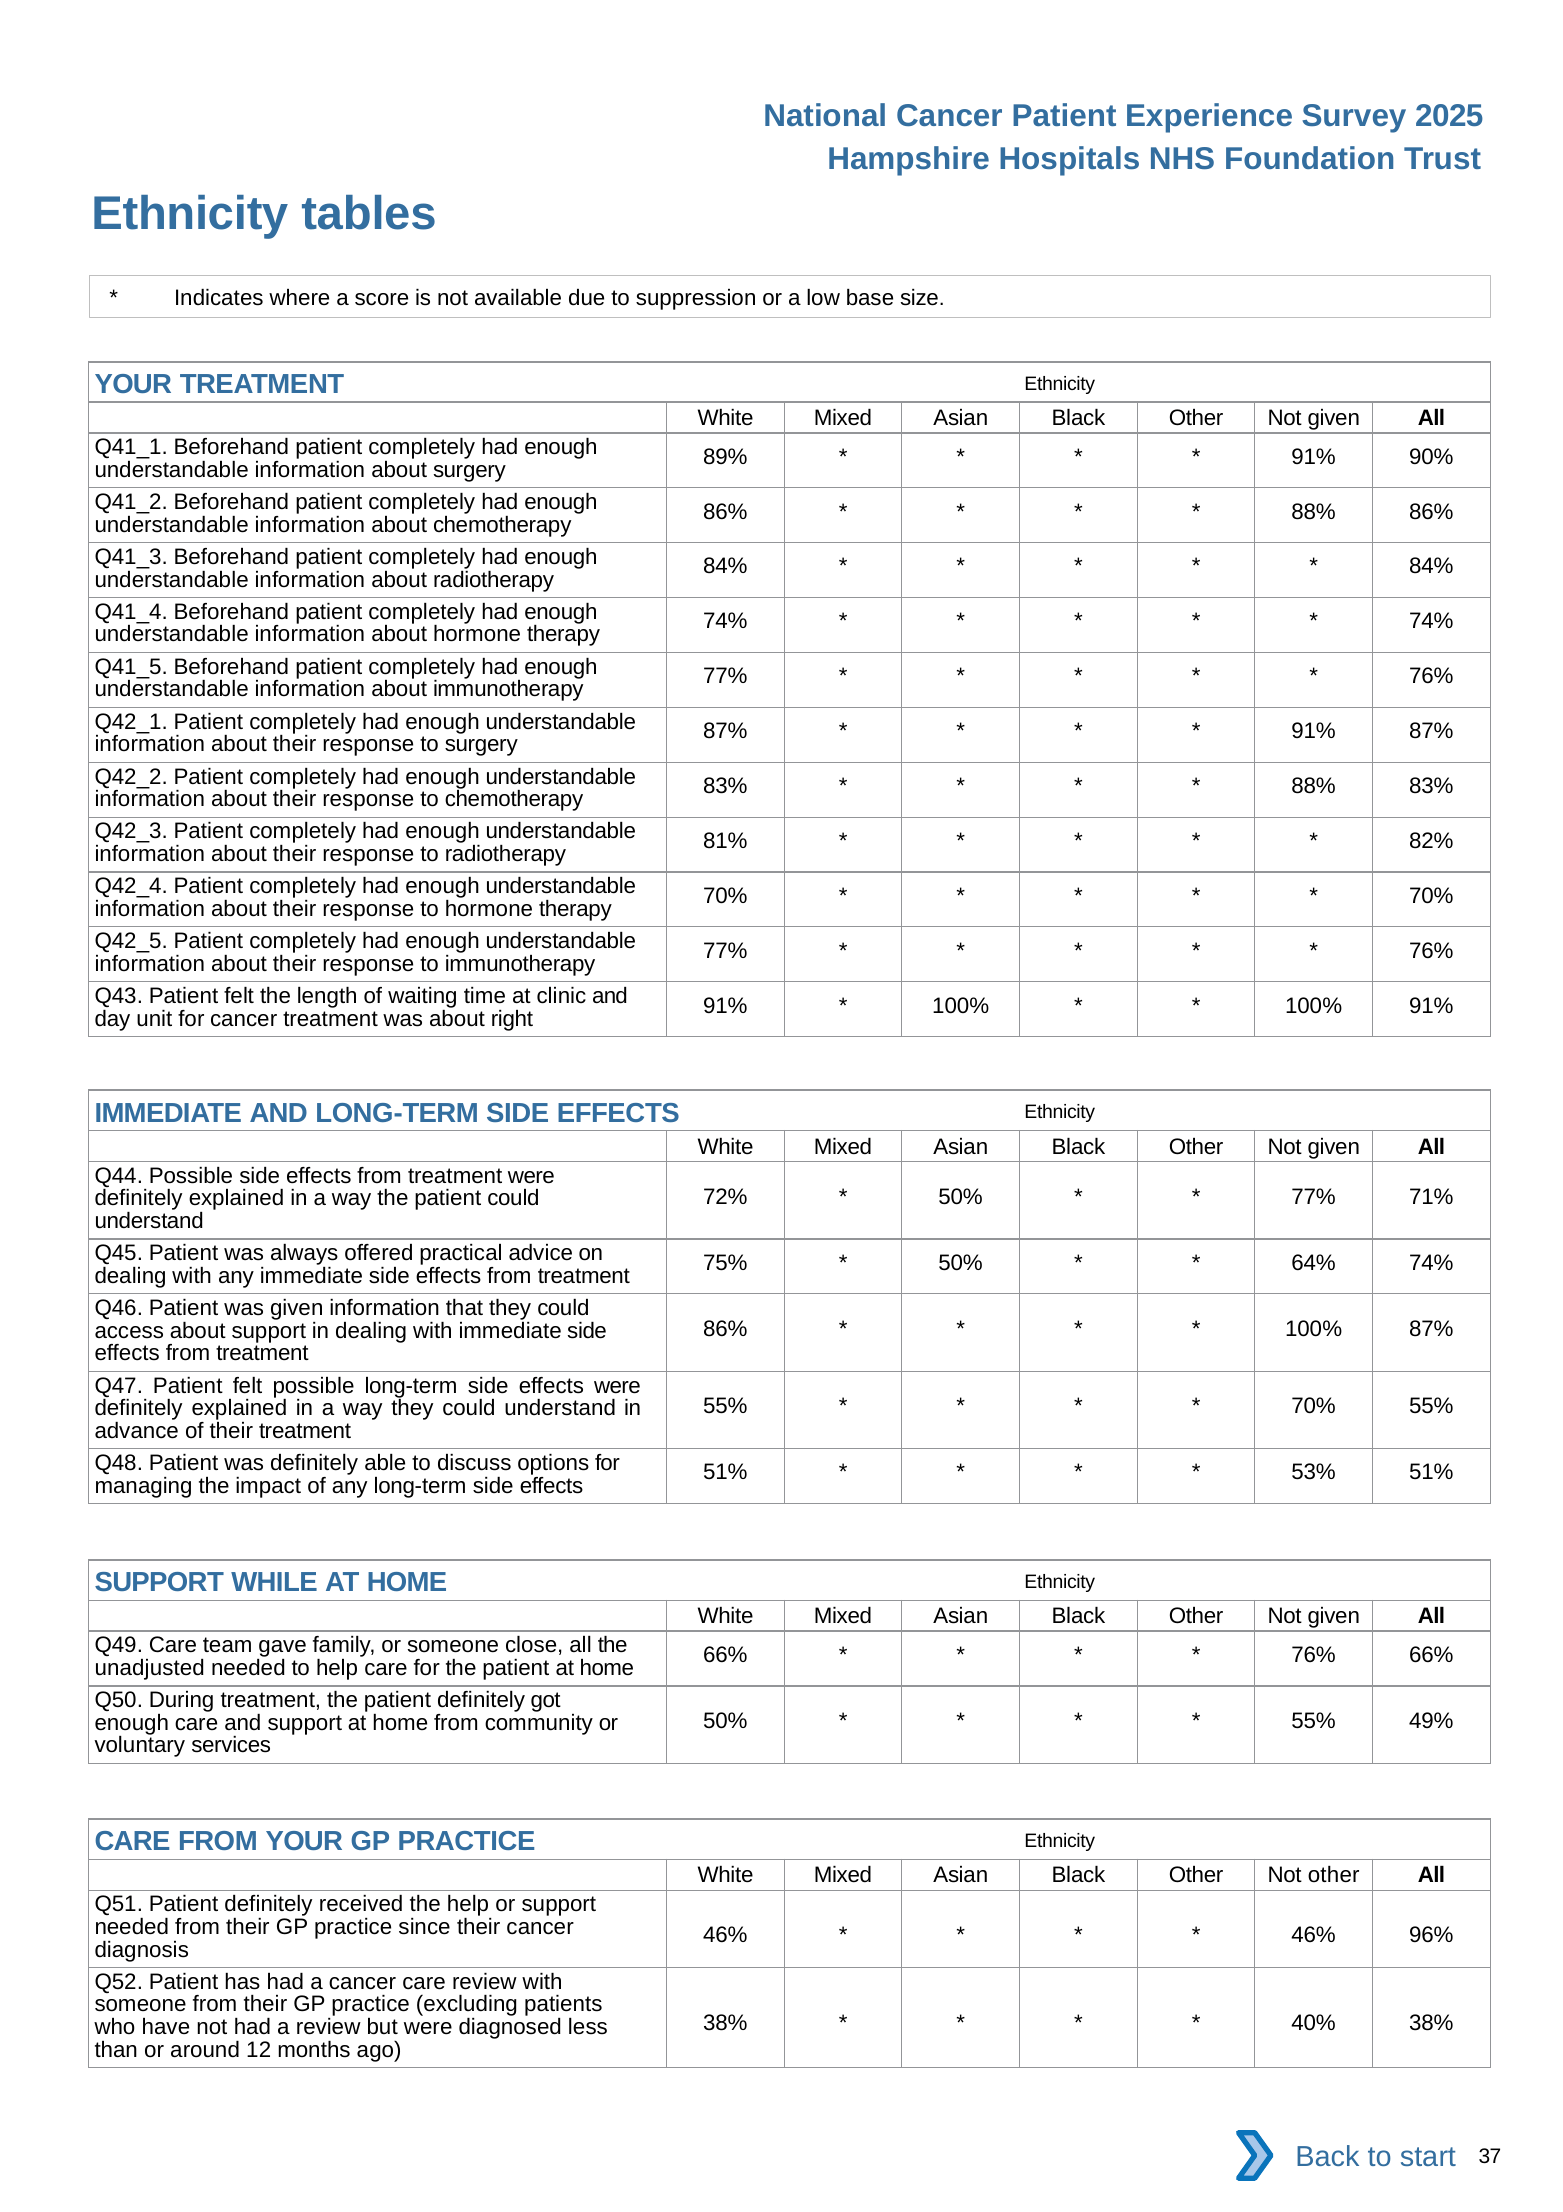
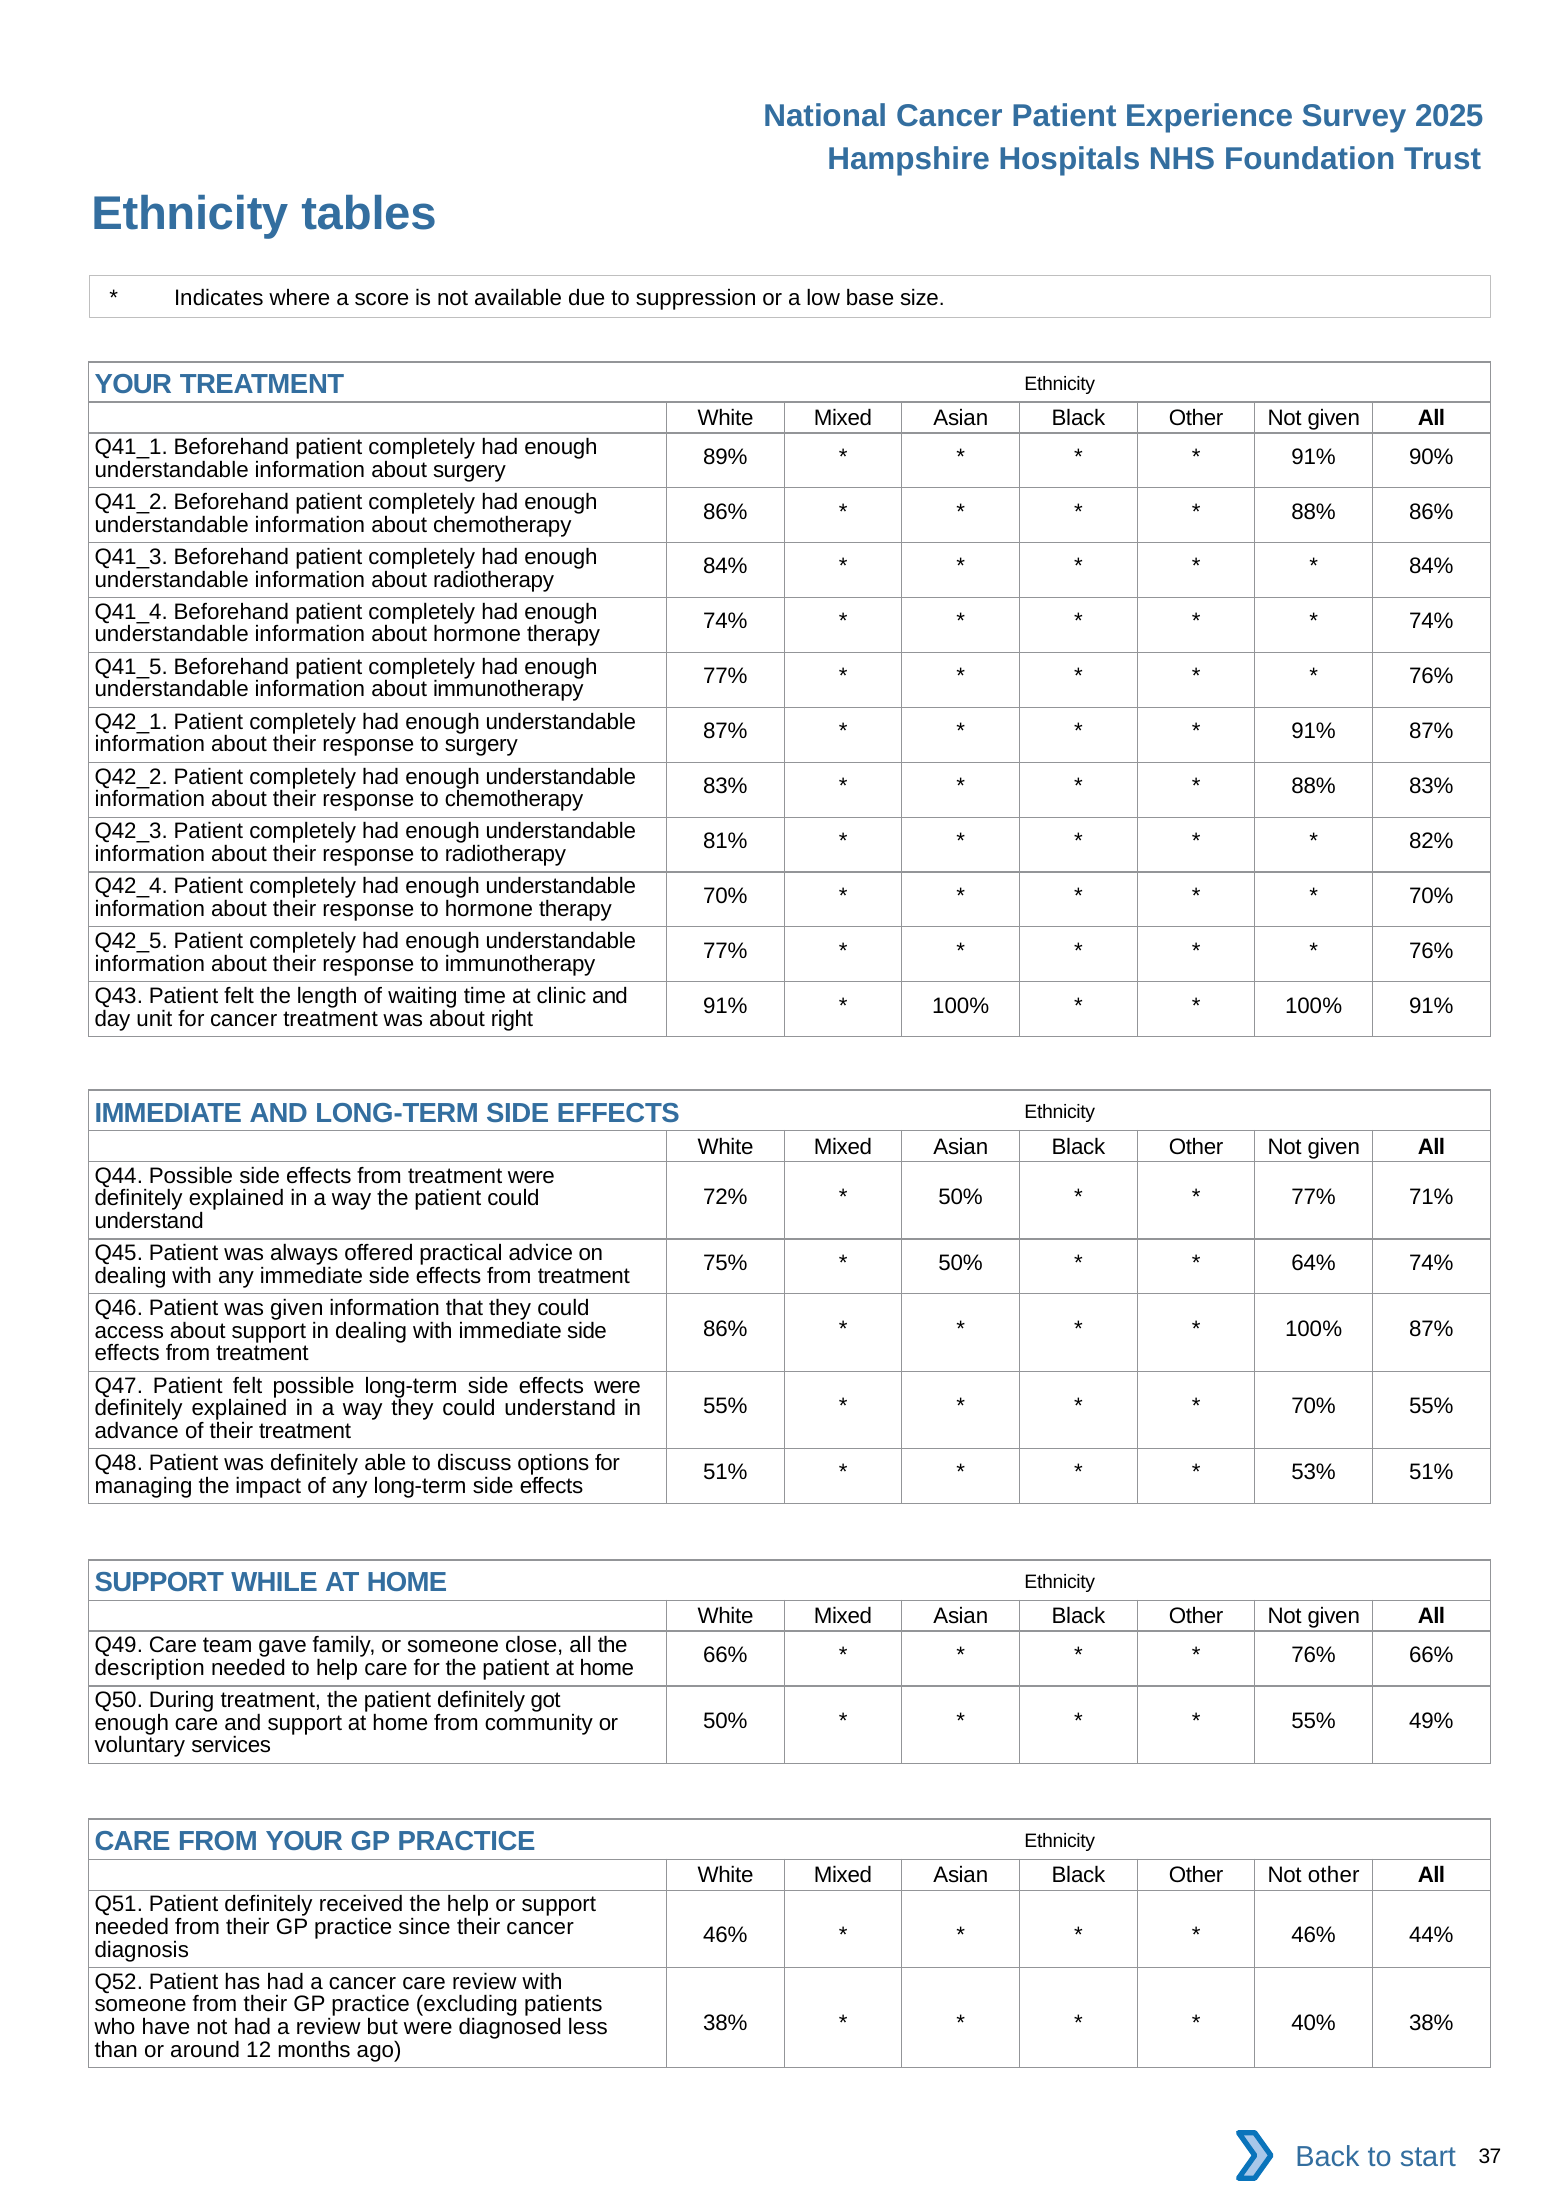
unadjusted: unadjusted -> description
96%: 96% -> 44%
